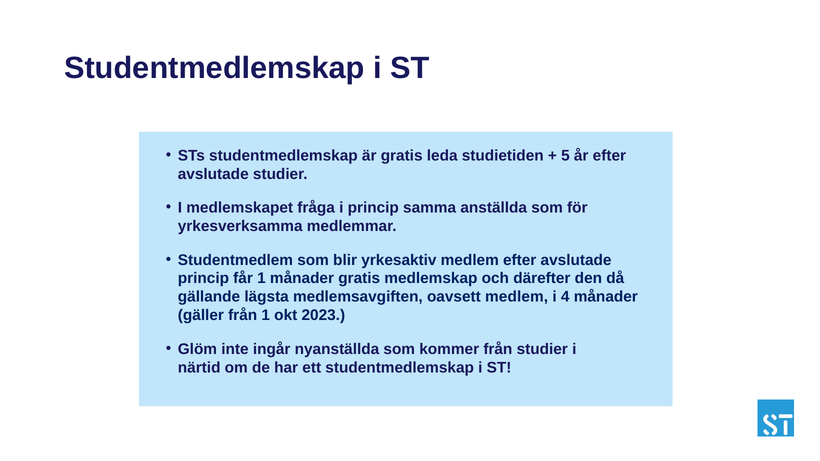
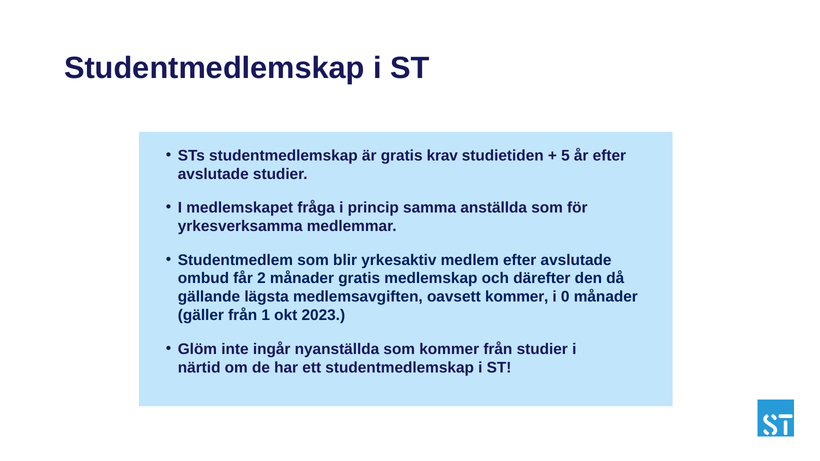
leda: leda -> krav
princip at (203, 279): princip -> ombud
får 1: 1 -> 2
oavsett medlem: medlem -> kommer
4: 4 -> 0
